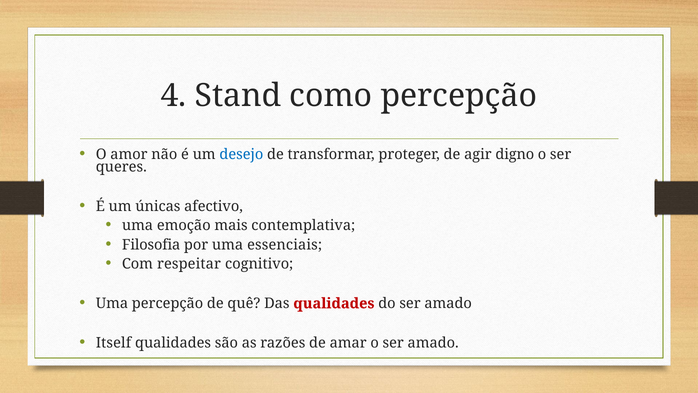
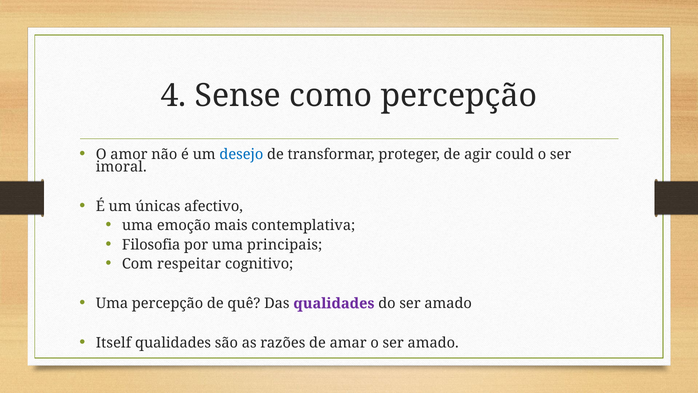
Stand: Stand -> Sense
digno: digno -> could
queres: queres -> imoral
essenciais: essenciais -> principais
qualidades at (334, 303) colour: red -> purple
